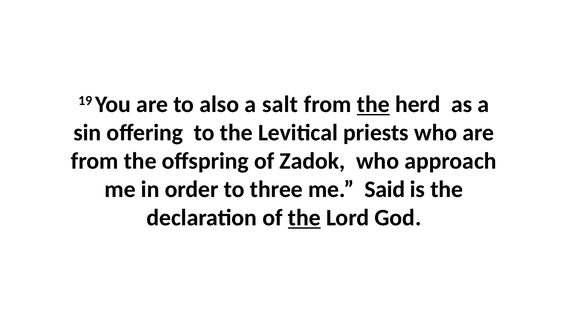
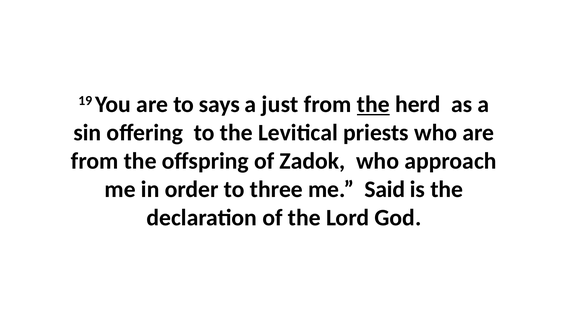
also: also -> says
salt: salt -> just
the at (304, 218) underline: present -> none
